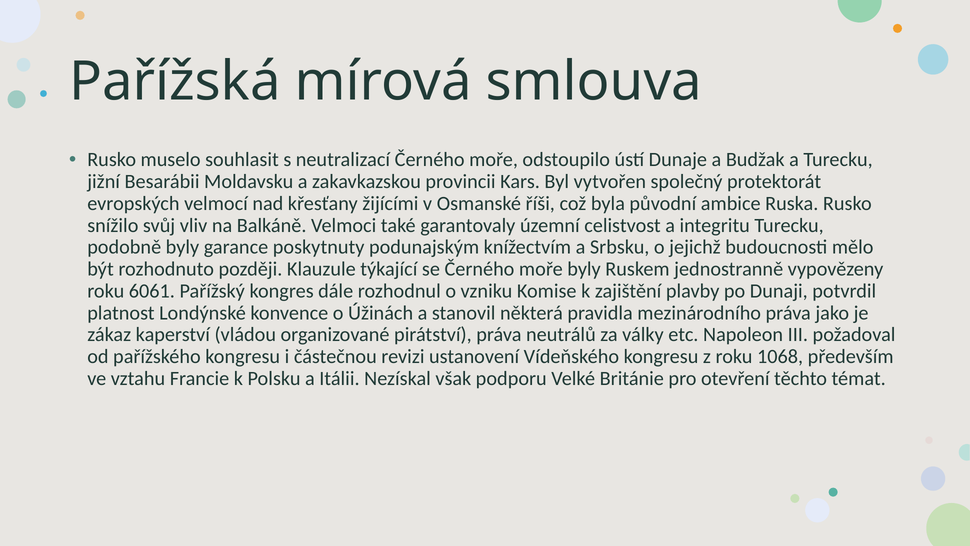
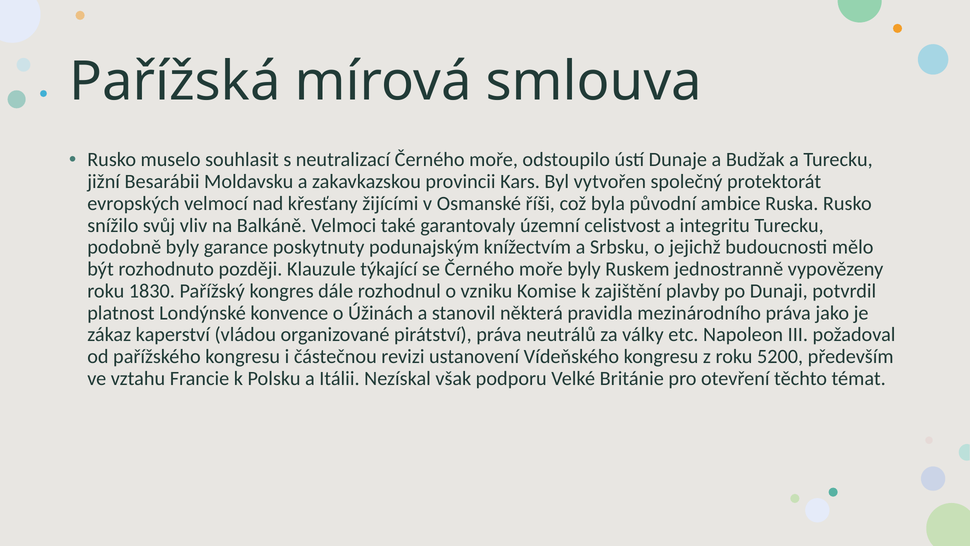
6061: 6061 -> 1830
1068: 1068 -> 5200
